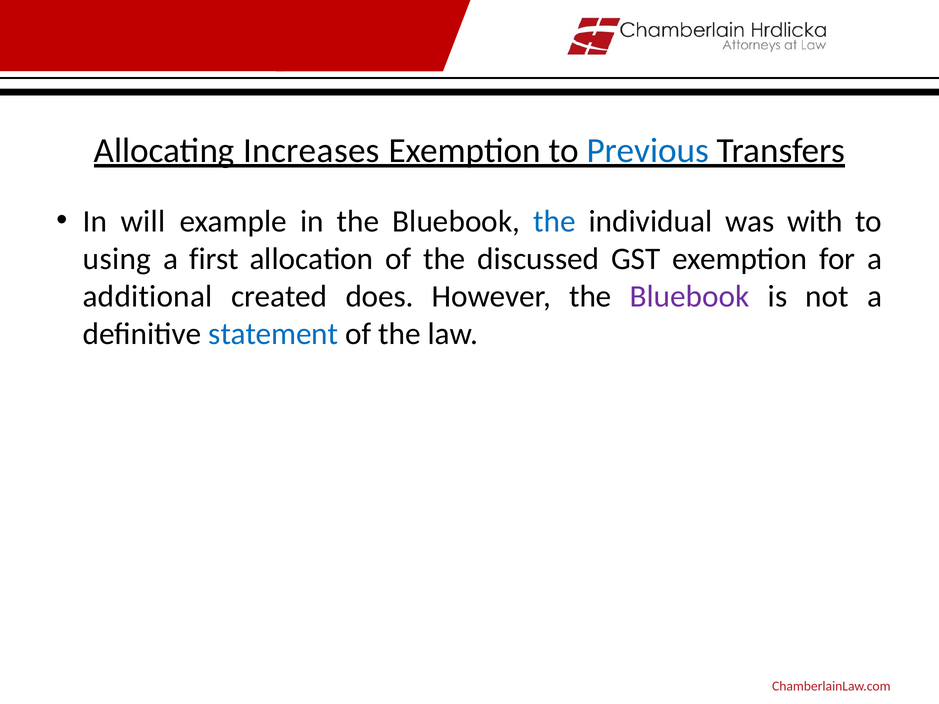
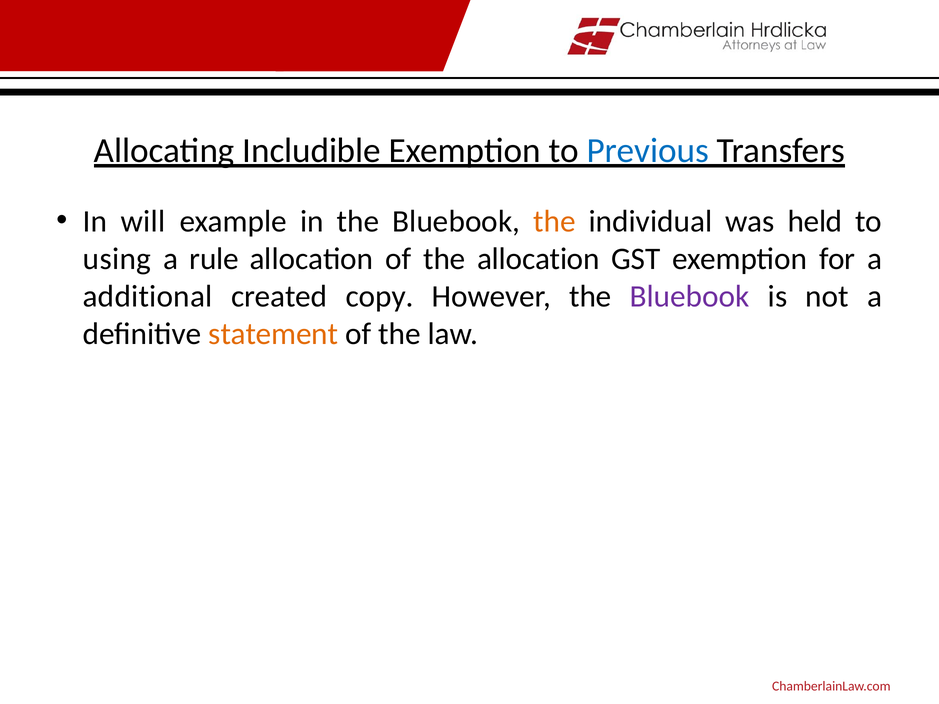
Increases: Increases -> Includible
the at (554, 221) colour: blue -> orange
with: with -> held
first: first -> rule
the discussed: discussed -> allocation
does: does -> copy
statement colour: blue -> orange
